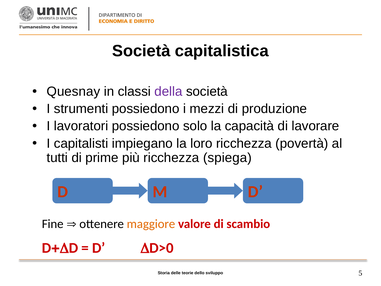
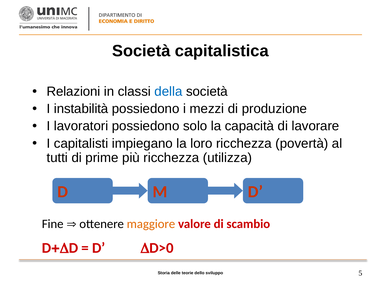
Quesnay: Quesnay -> Relazioni
della colour: purple -> blue
strumenti: strumenti -> instabilità
spiega: spiega -> utilizza
